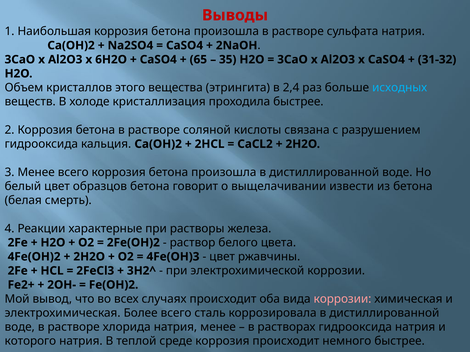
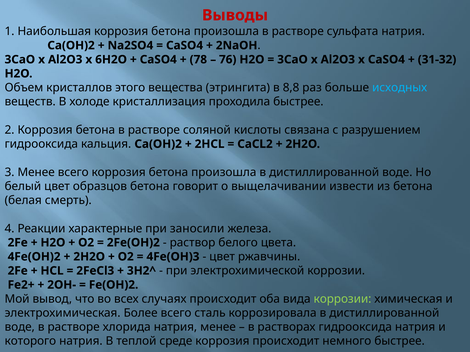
65: 65 -> 78
35: 35 -> 76
2,4: 2,4 -> 8,8
растворы: растворы -> заносили
коррозии at (342, 299) colour: pink -> light green
